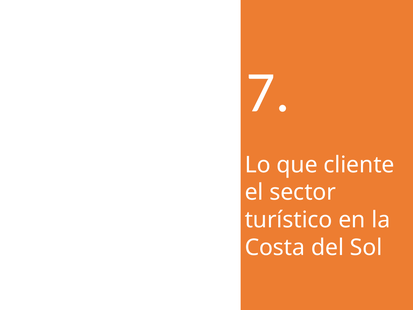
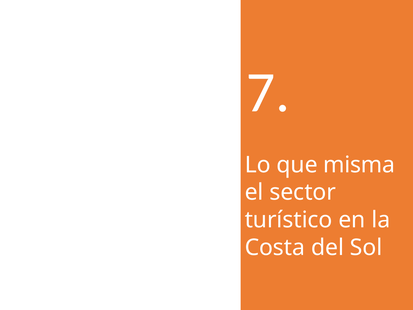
cliente: cliente -> misma
